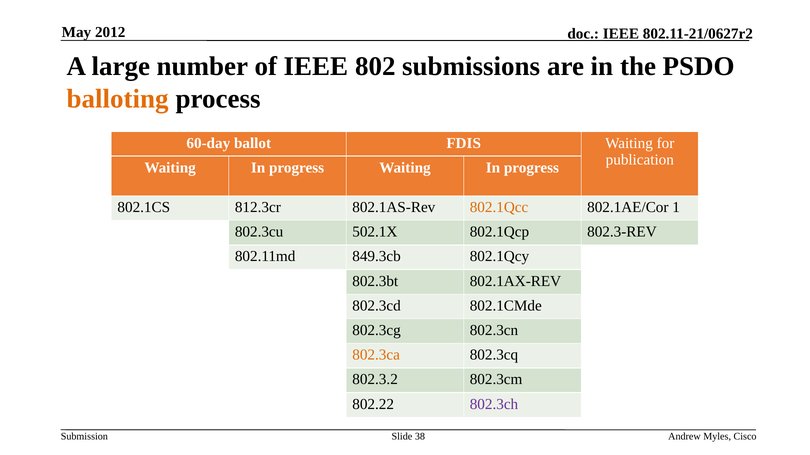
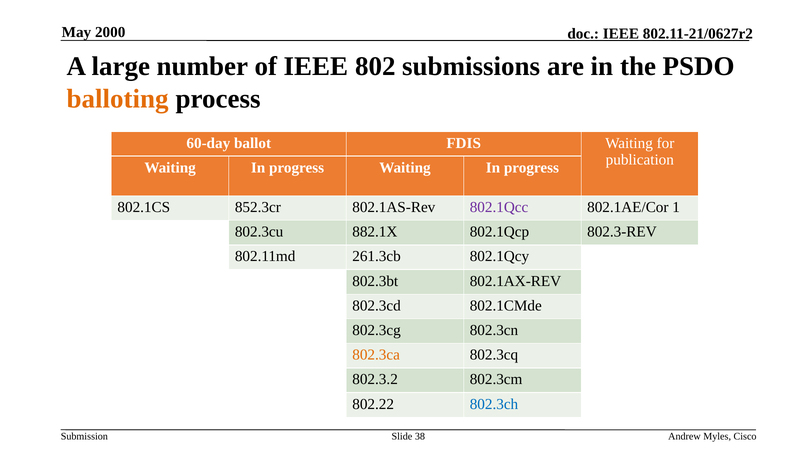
2012: 2012 -> 2000
812.3cr: 812.3cr -> 852.3cr
802.1Qcc colour: orange -> purple
502.1X: 502.1X -> 882.1X
849.3cb: 849.3cb -> 261.3cb
802.3ch colour: purple -> blue
